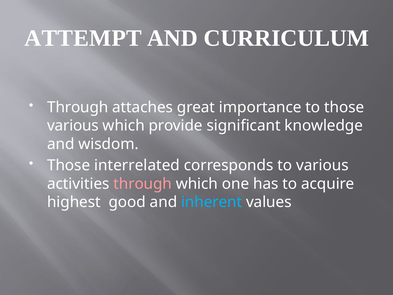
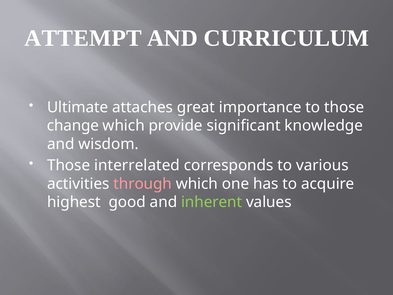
Through at (78, 107): Through -> Ultimate
various at (73, 125): various -> change
inherent colour: light blue -> light green
